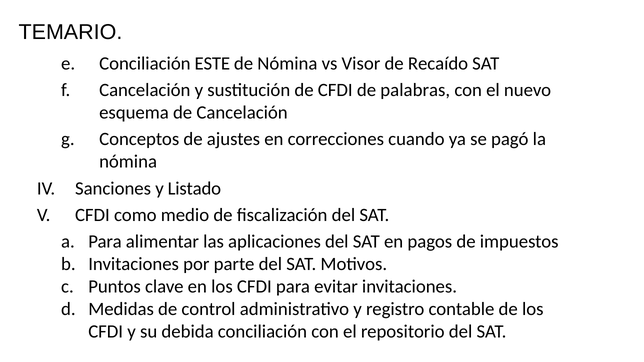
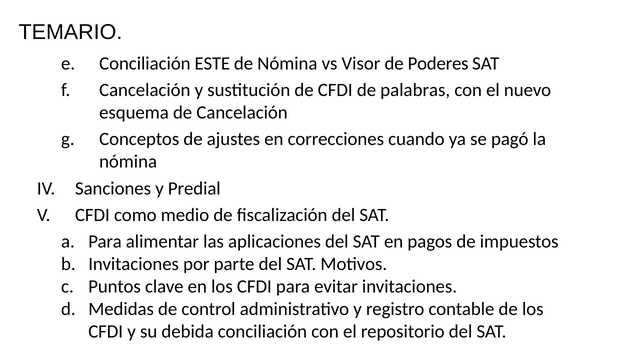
Recaído: Recaído -> Poderes
Listado: Listado -> Predial
